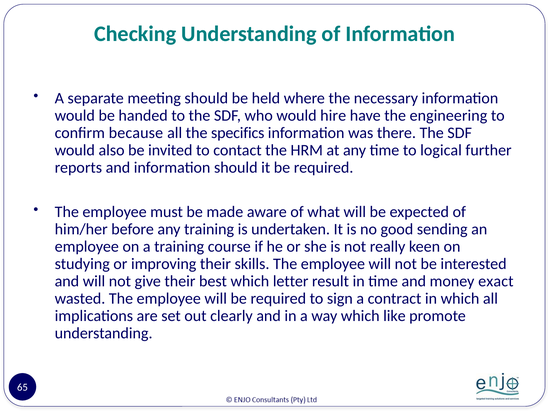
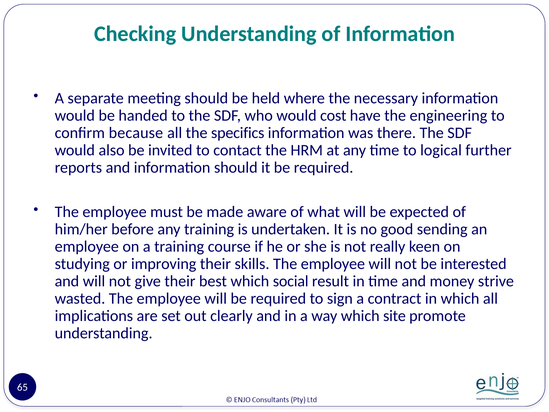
hire: hire -> cost
letter: letter -> social
exact: exact -> strive
like: like -> site
